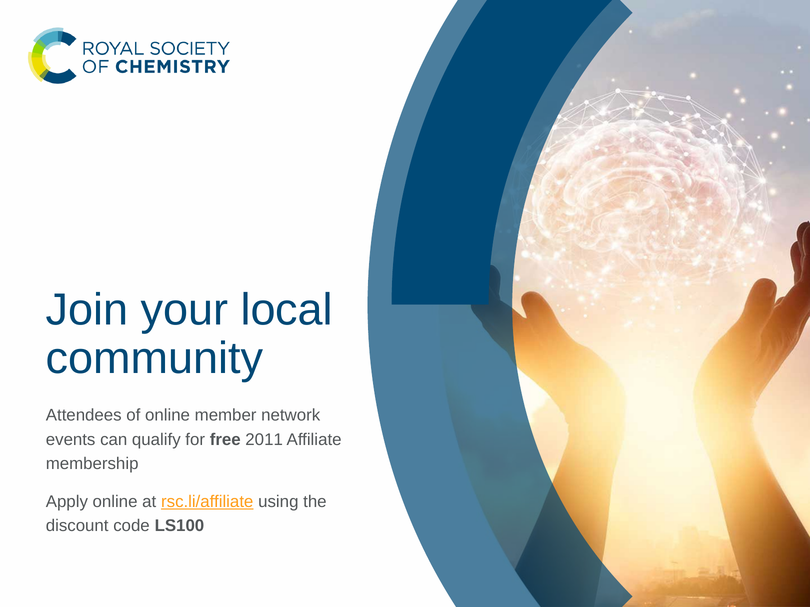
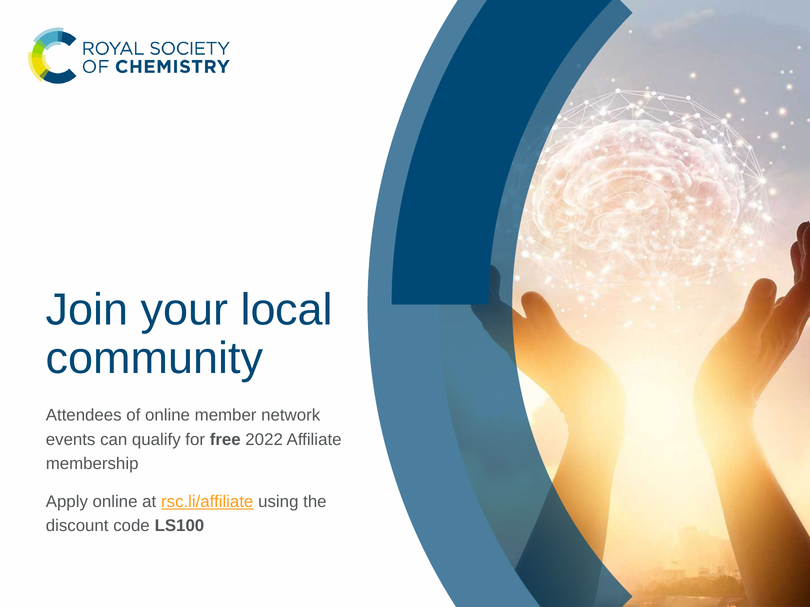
2011: 2011 -> 2022
